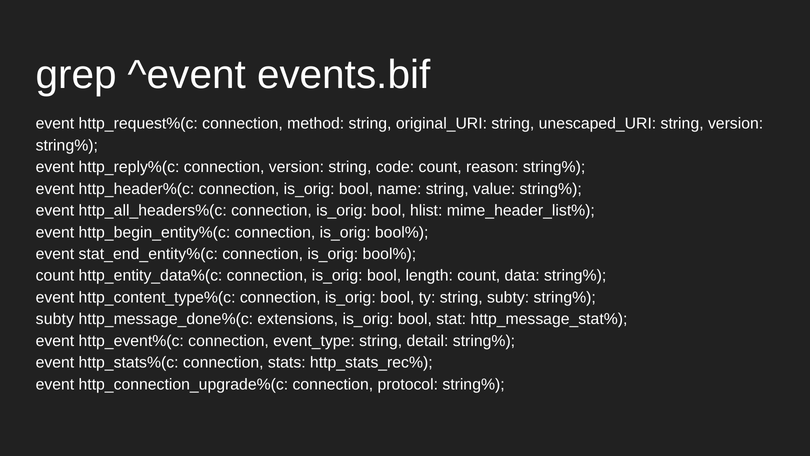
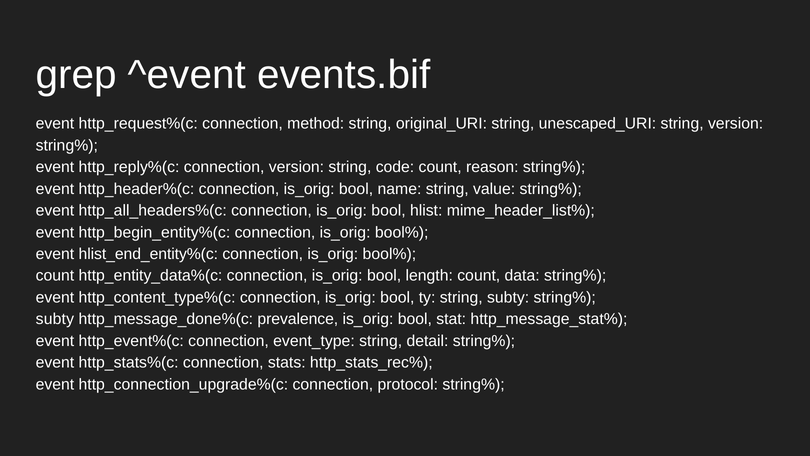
stat_end_entity%(c: stat_end_entity%(c -> hlist_end_entity%(c
extensions: extensions -> prevalence
